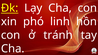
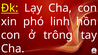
tránh: tránh -> trông
